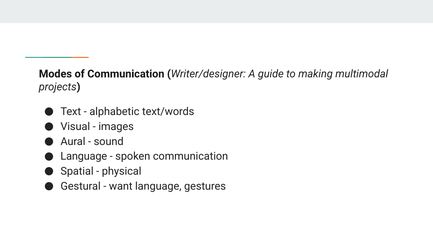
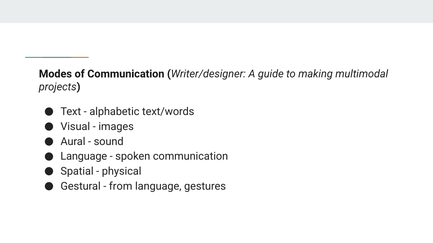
want: want -> from
